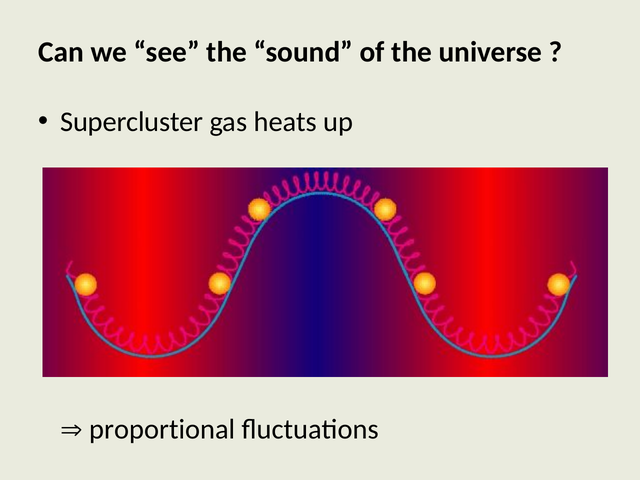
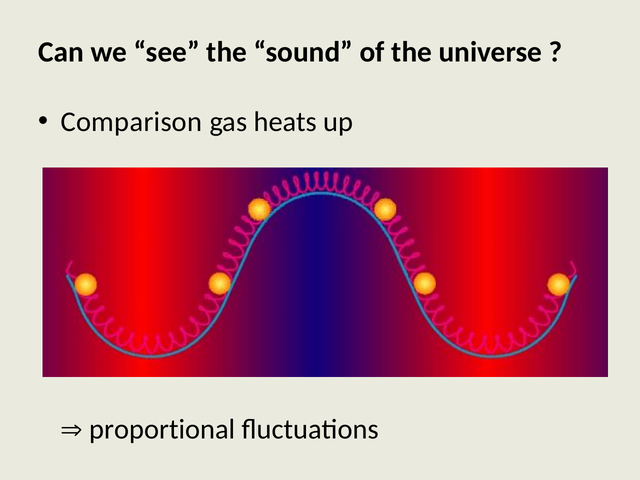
Supercluster: Supercluster -> Comparison
